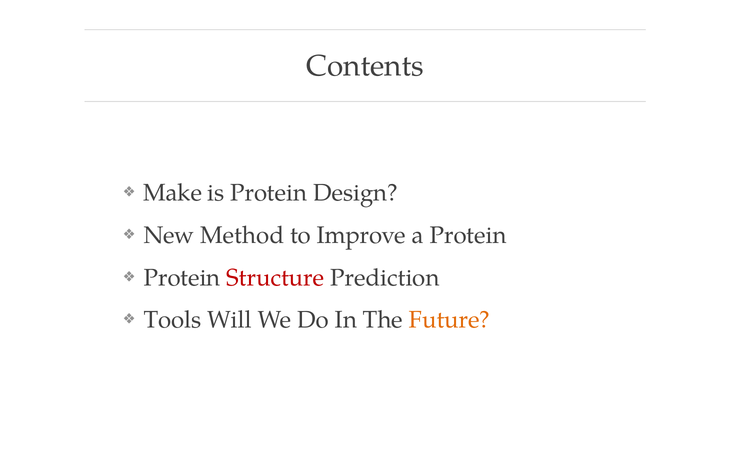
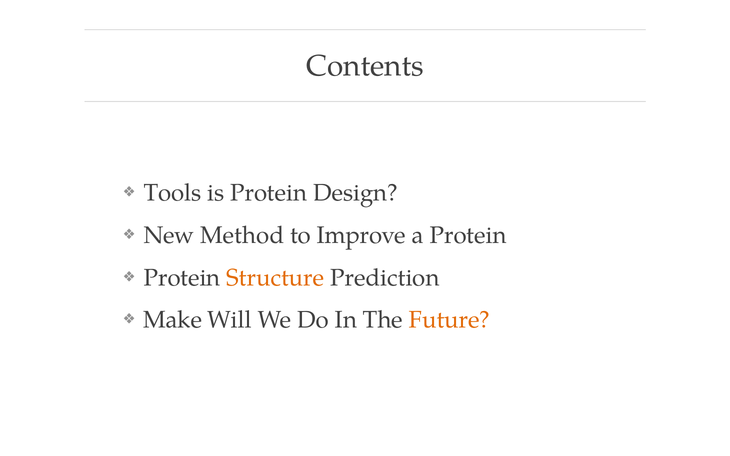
Make: Make -> Tools
Structure colour: red -> orange
Tools: Tools -> Make
